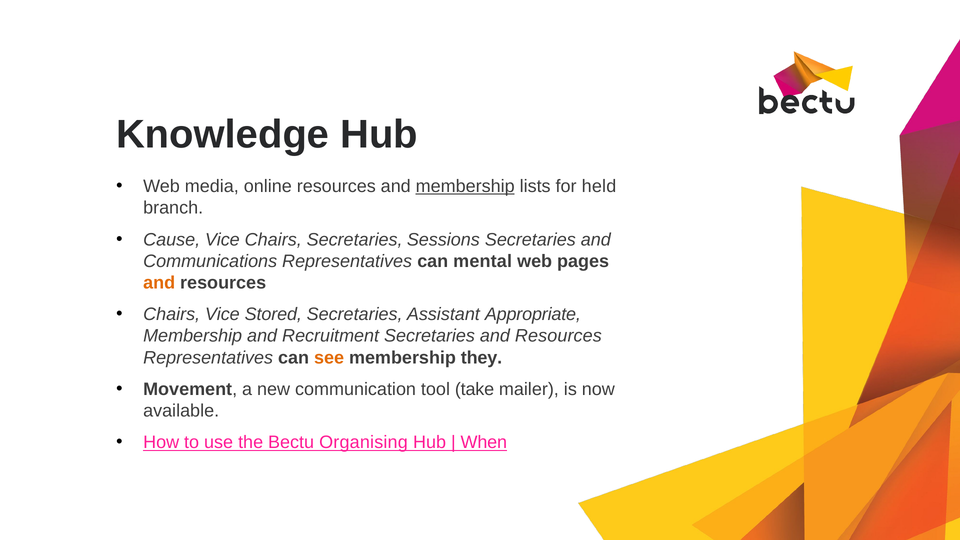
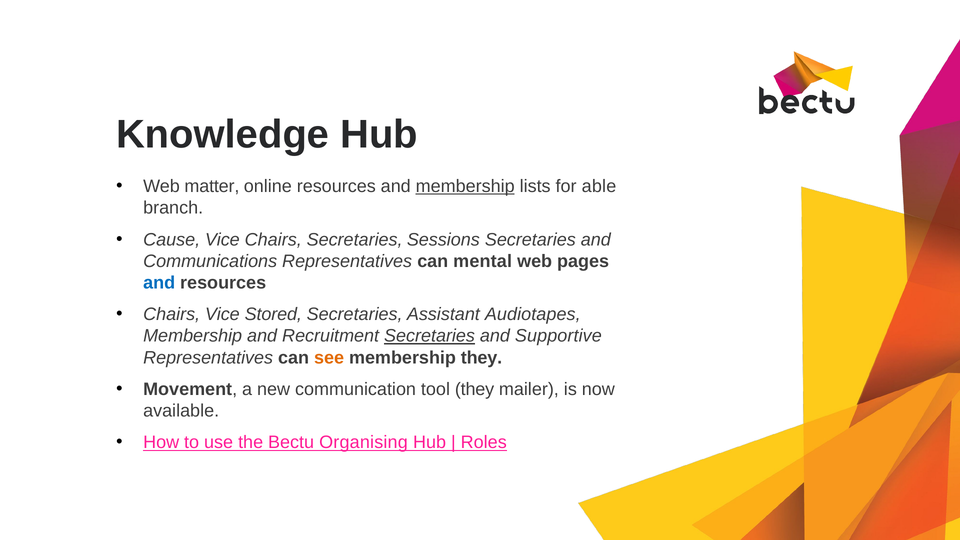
media: media -> matter
held: held -> able
and at (159, 283) colour: orange -> blue
Appropriate: Appropriate -> Audiotapes
Secretaries at (430, 336) underline: none -> present
Resources at (558, 336): Resources -> Supportive
tool take: take -> they
When: When -> Roles
